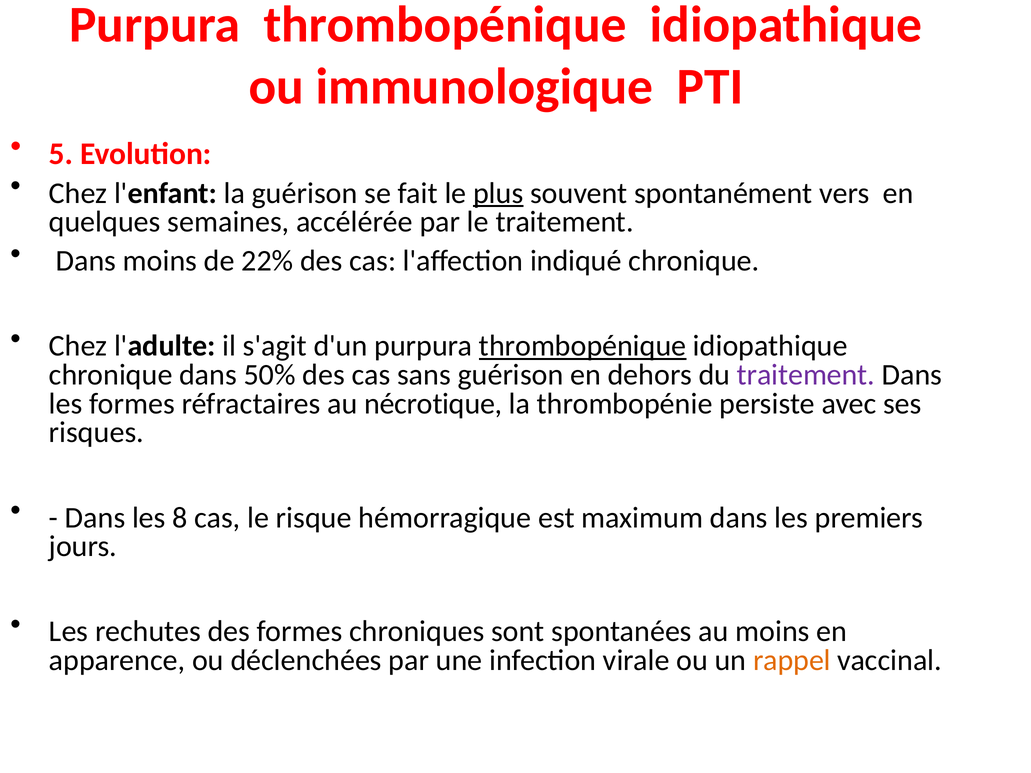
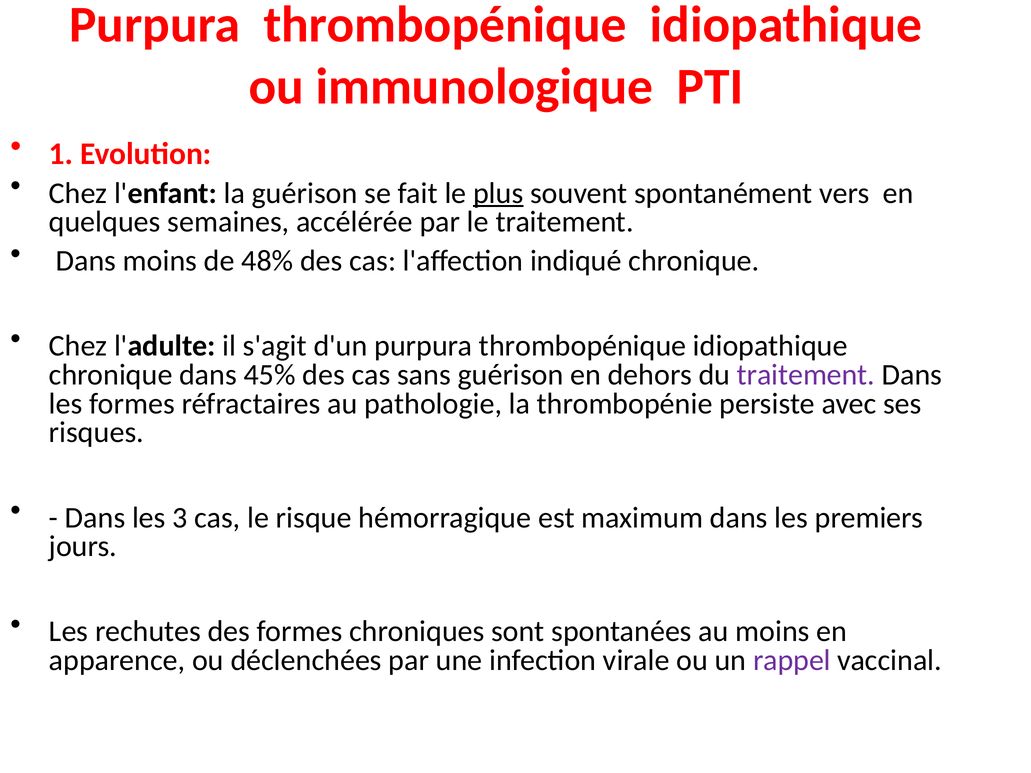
5: 5 -> 1
22%: 22% -> 48%
thrombopénique at (583, 346) underline: present -> none
50%: 50% -> 45%
nécrotique: nécrotique -> pathologie
8: 8 -> 3
rappel colour: orange -> purple
